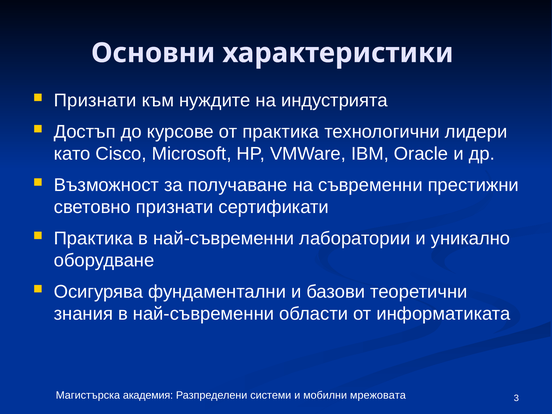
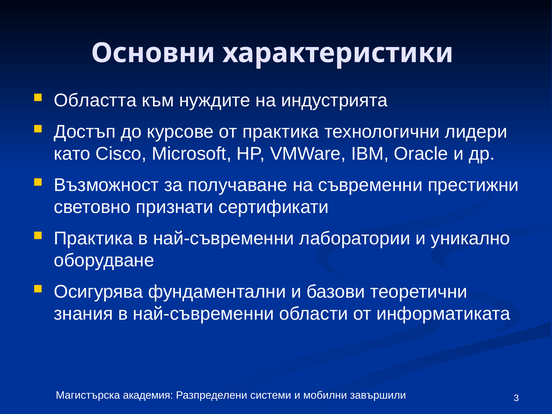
Признати at (95, 100): Признати -> Областта
мрежовата: мрежовата -> завършили
